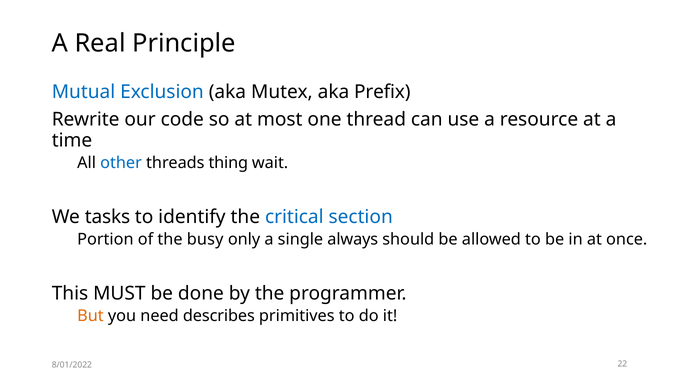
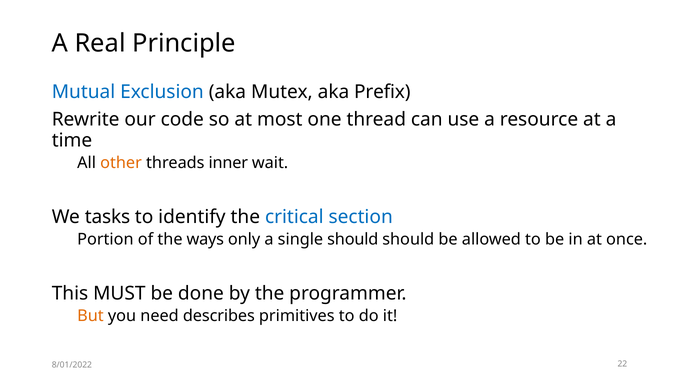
other colour: blue -> orange
thing: thing -> inner
busy: busy -> ways
single always: always -> should
